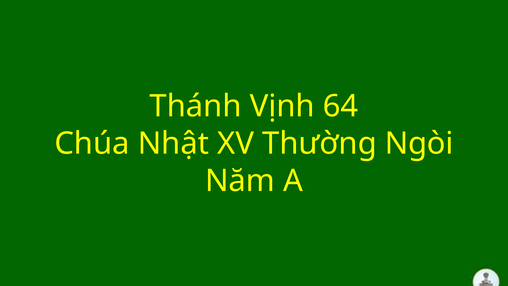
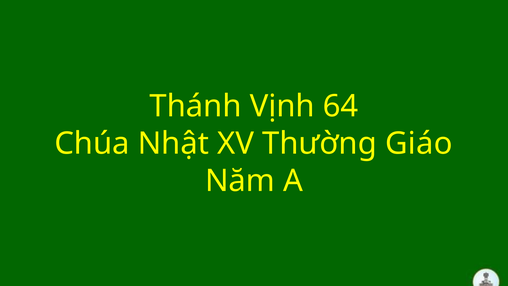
Ngòi: Ngòi -> Giáo
